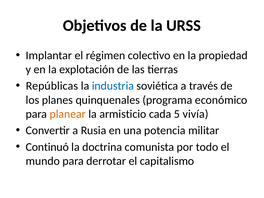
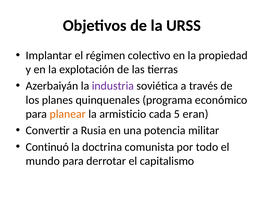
Repúblicas: Repúblicas -> Azerbaiyán
industria colour: blue -> purple
vivía: vivía -> eran
